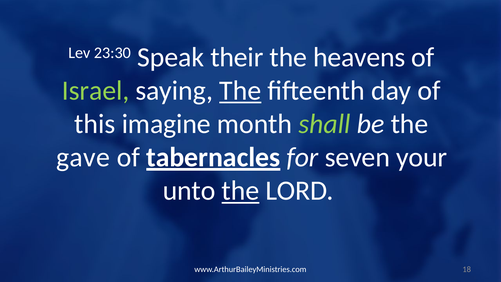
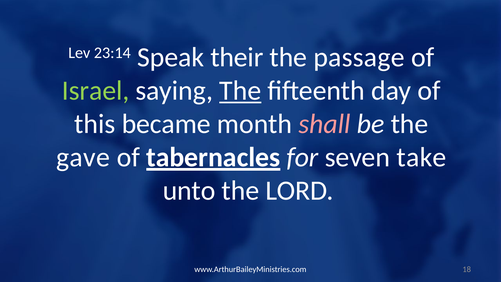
23:30: 23:30 -> 23:14
heavens: heavens -> passage
imagine: imagine -> became
shall colour: light green -> pink
your: your -> take
the at (240, 191) underline: present -> none
